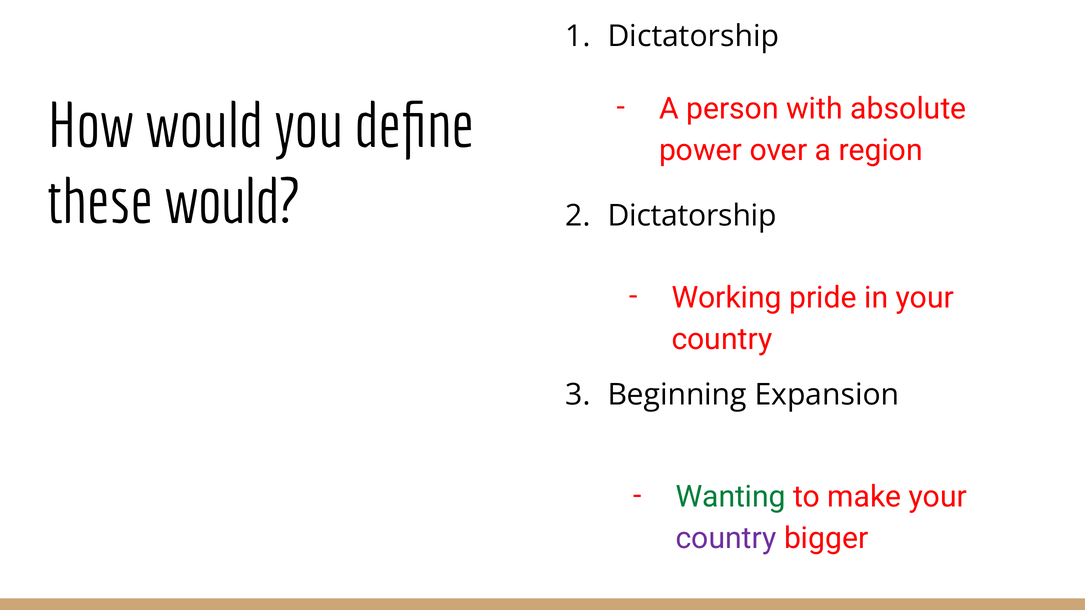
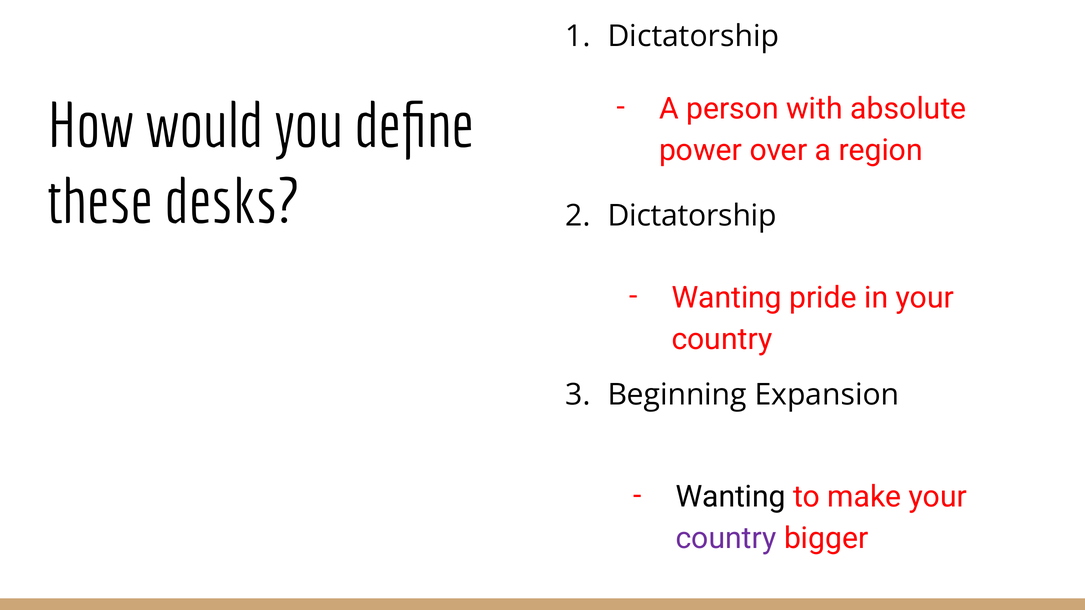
these would: would -> desks
Working at (727, 298): Working -> Wanting
Wanting at (731, 497) colour: green -> black
